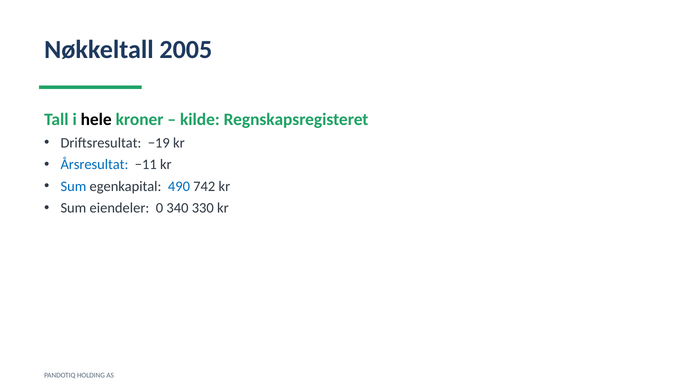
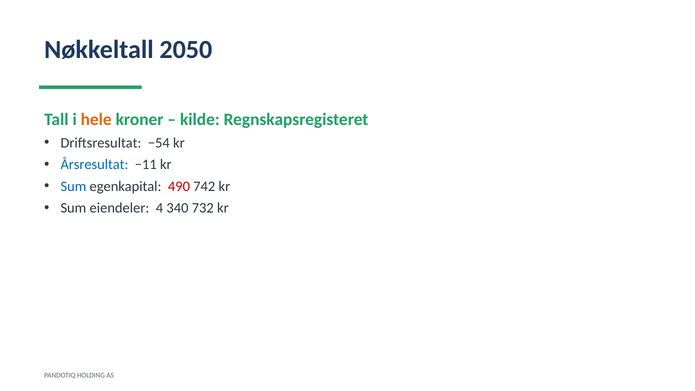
2005: 2005 -> 2050
hele colour: black -> orange
−19: −19 -> −54
490 colour: blue -> red
0: 0 -> 4
330: 330 -> 732
